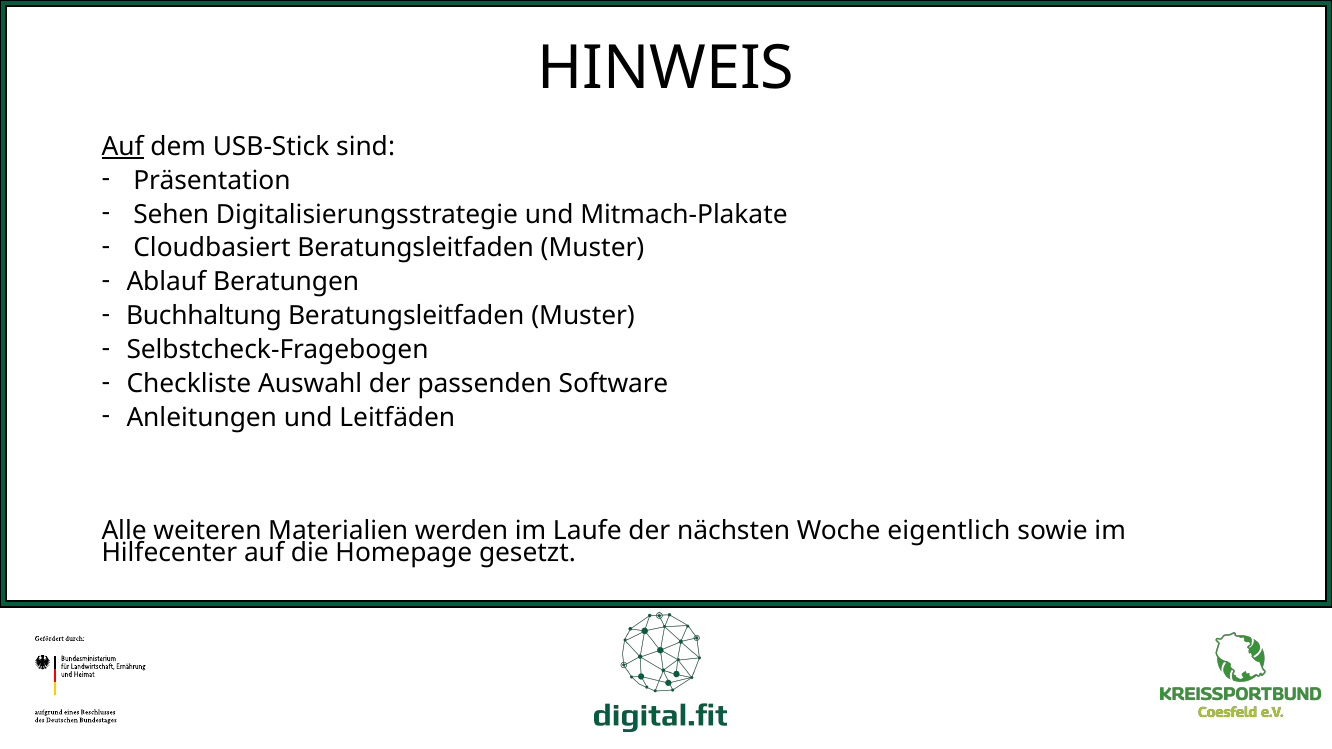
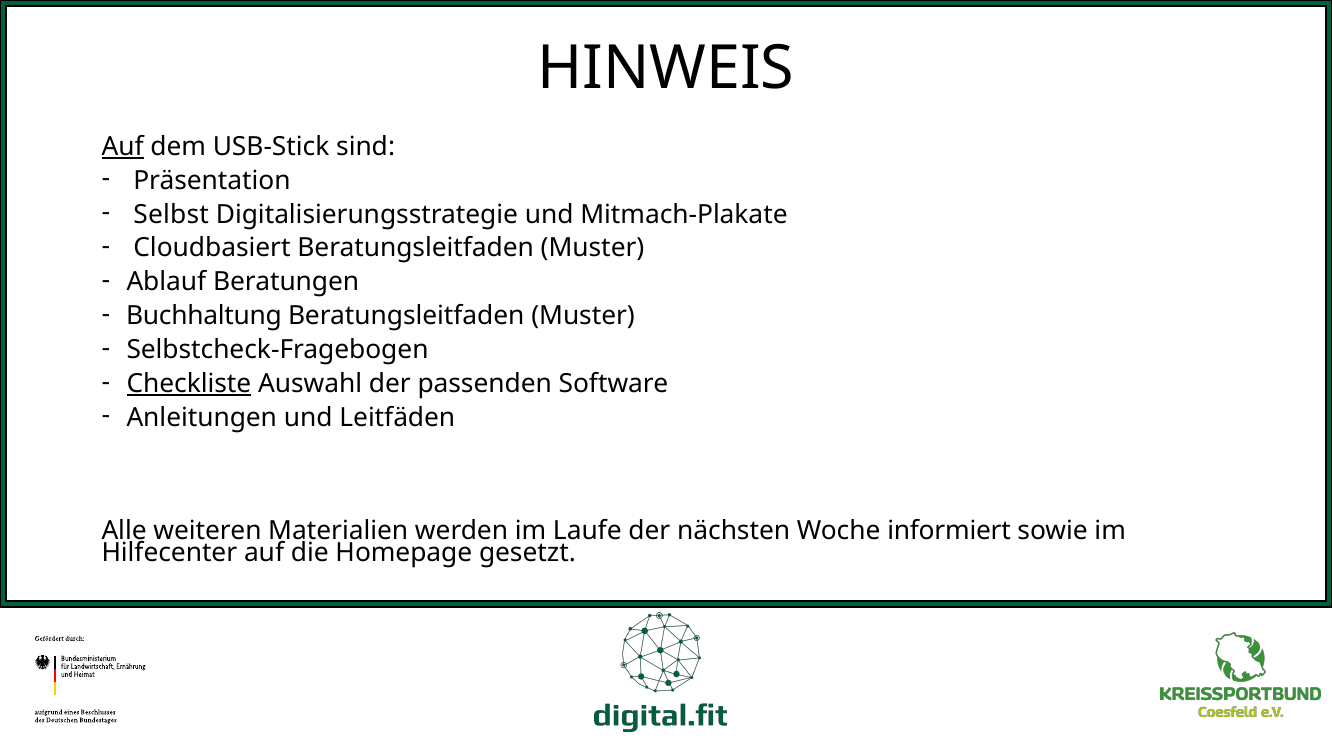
Sehen: Sehen -> Selbst
Checkliste underline: none -> present
eigentlich: eigentlich -> informiert
